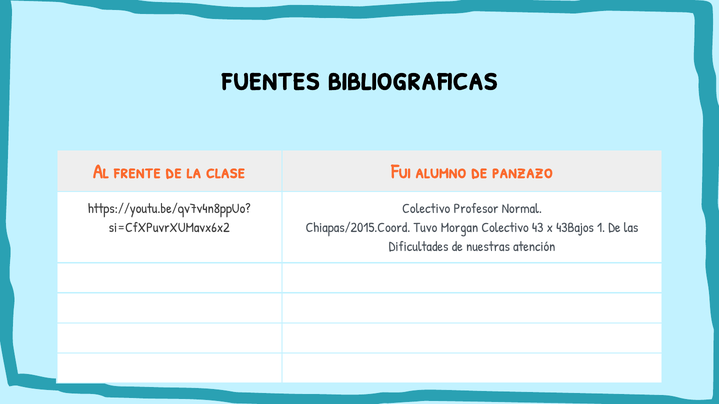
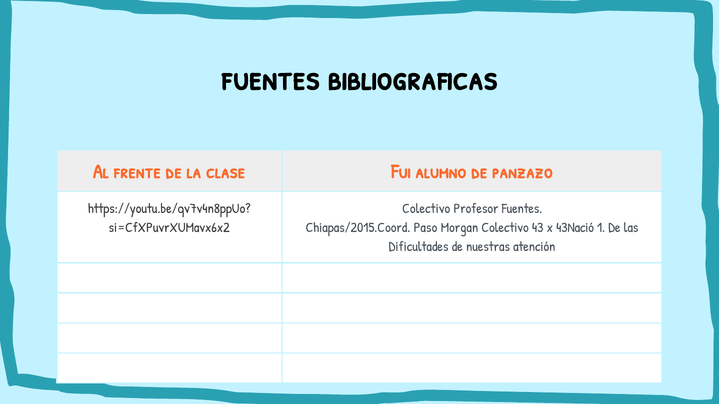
Profesor Normal: Normal -> Fuentes
Tuvo: Tuvo -> Paso
43Bajos: 43Bajos -> 43Nació
